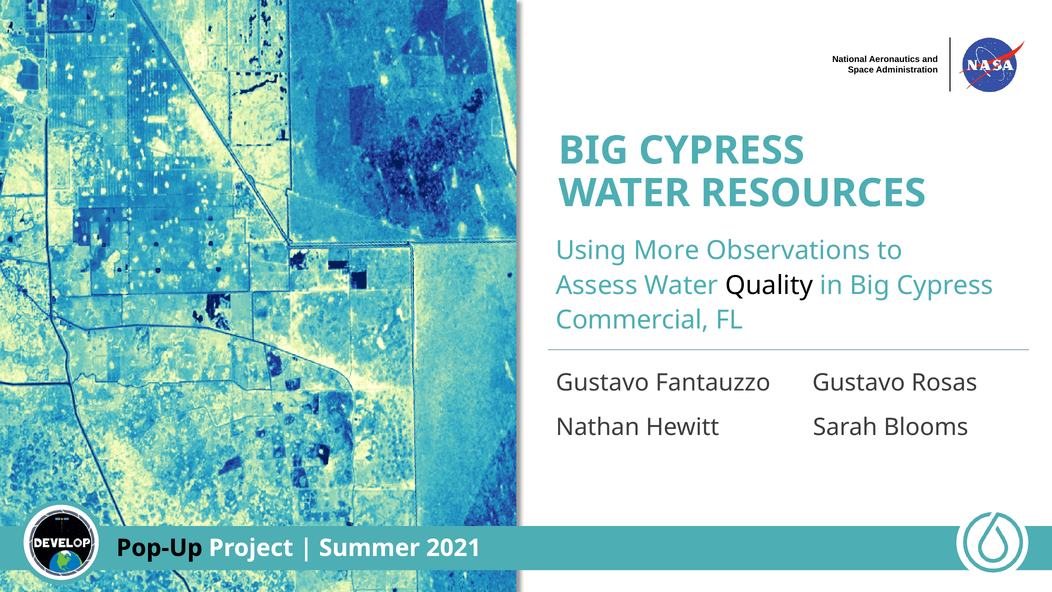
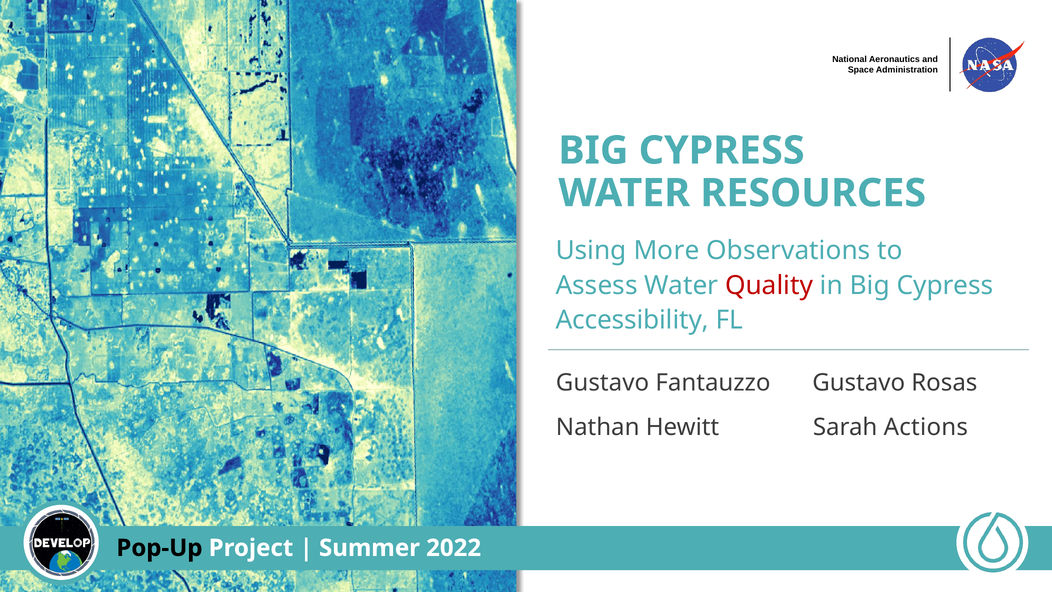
Quality colour: black -> red
Commercial: Commercial -> Accessibility
Blooms: Blooms -> Actions
2021: 2021 -> 2022
